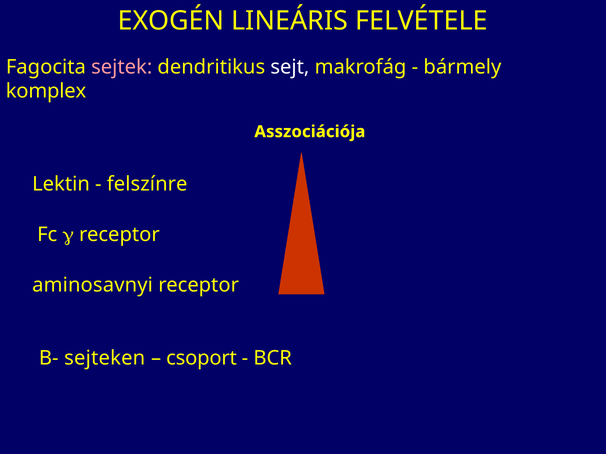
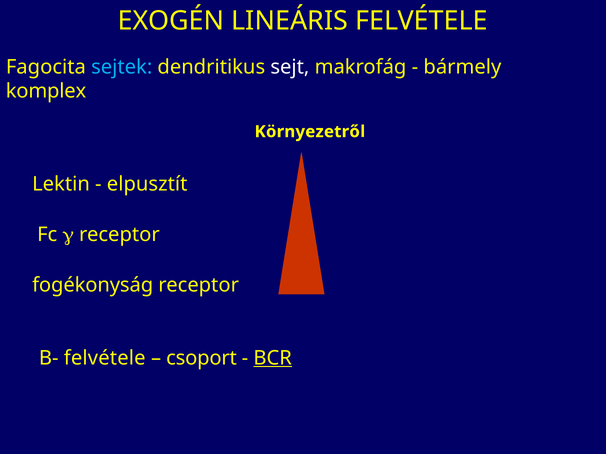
sejtek colour: pink -> light blue
Asszociációja: Asszociációja -> Környezetről
felszínre: felszínre -> elpusztít
aminosavnyi: aminosavnyi -> fogékonyság
B- sejteken: sejteken -> felvétele
BCR underline: none -> present
